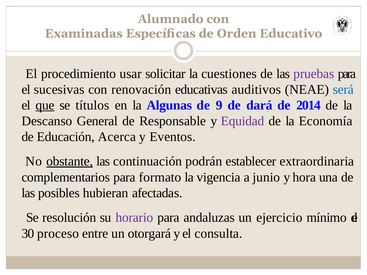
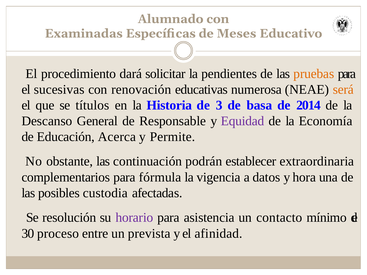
Orden: Orden -> Meses
usar: usar -> dará
cuestiones: cuestiones -> pendientes
pruebas colour: purple -> orange
auditivos: auditivos -> numerosa
será colour: blue -> orange
que underline: present -> none
Algunas: Algunas -> Historia
9: 9 -> 3
dará: dará -> basa
Eventos: Eventos -> Permite
obstante underline: present -> none
formato: formato -> fórmula
junio: junio -> datos
hubieran: hubieran -> custodia
andaluzas: andaluzas -> asistencia
ejercicio: ejercicio -> contacto
otorgará: otorgará -> prevista
consulta: consulta -> afinidad
